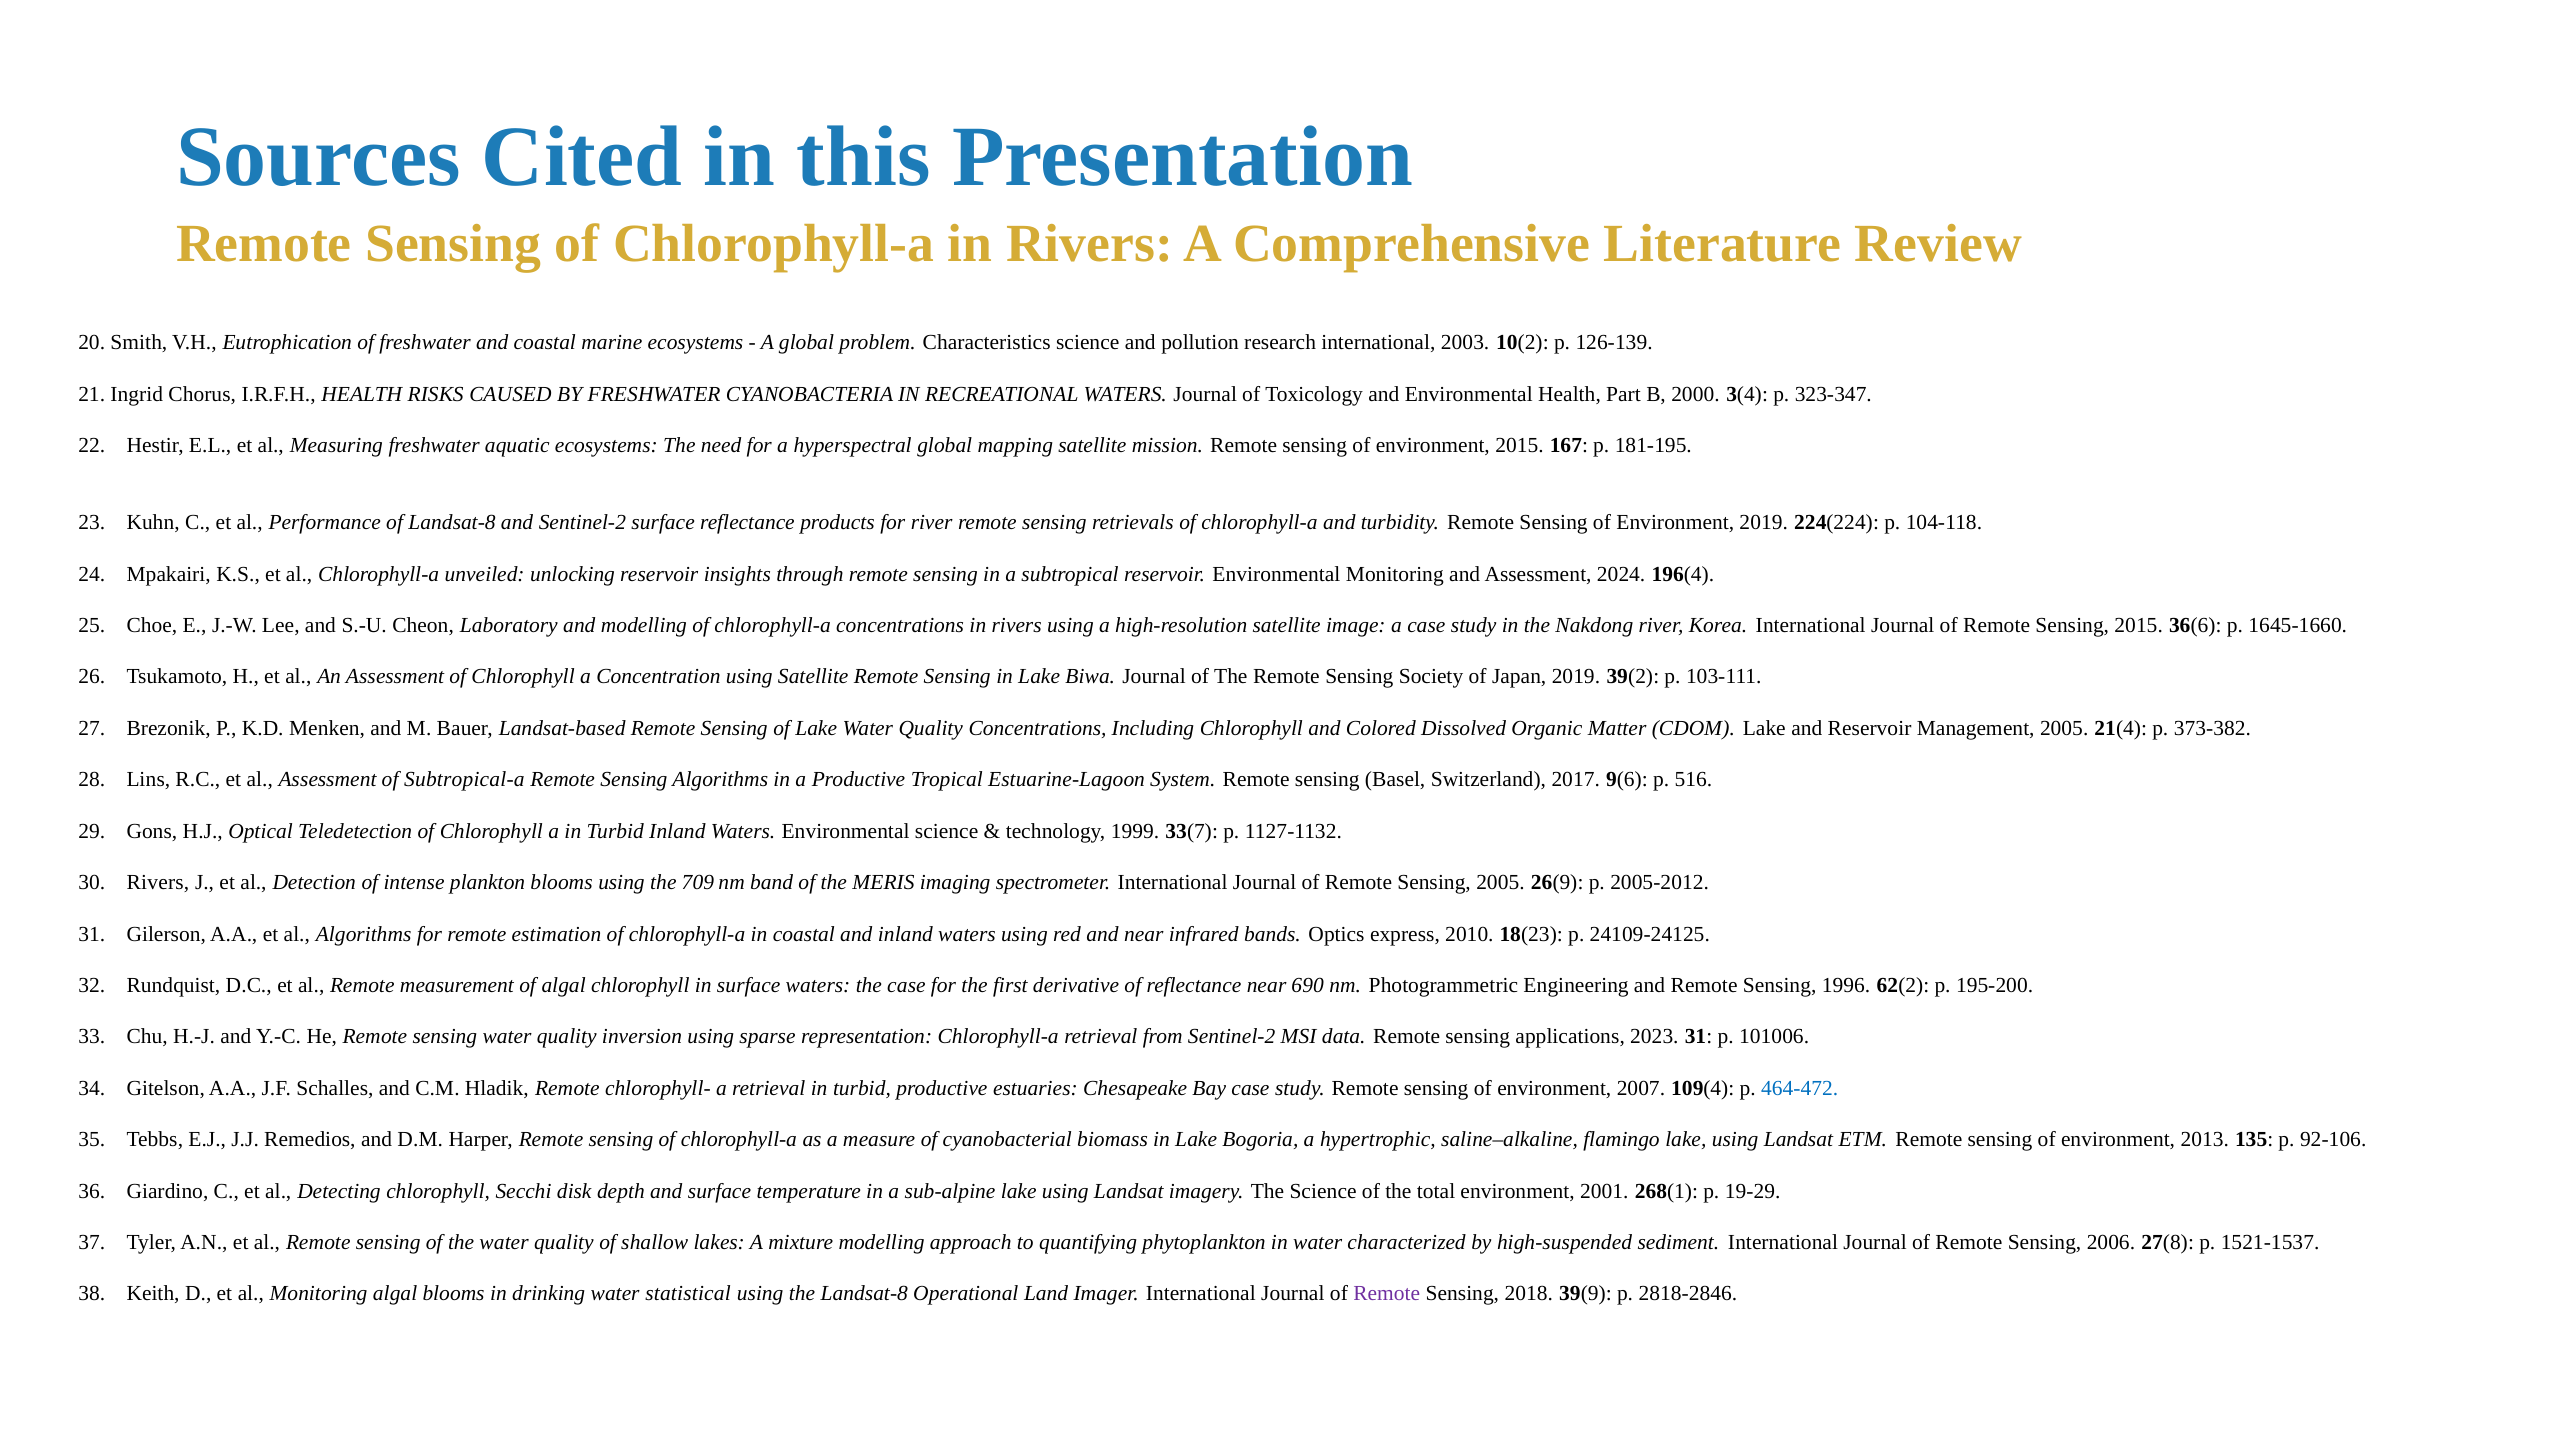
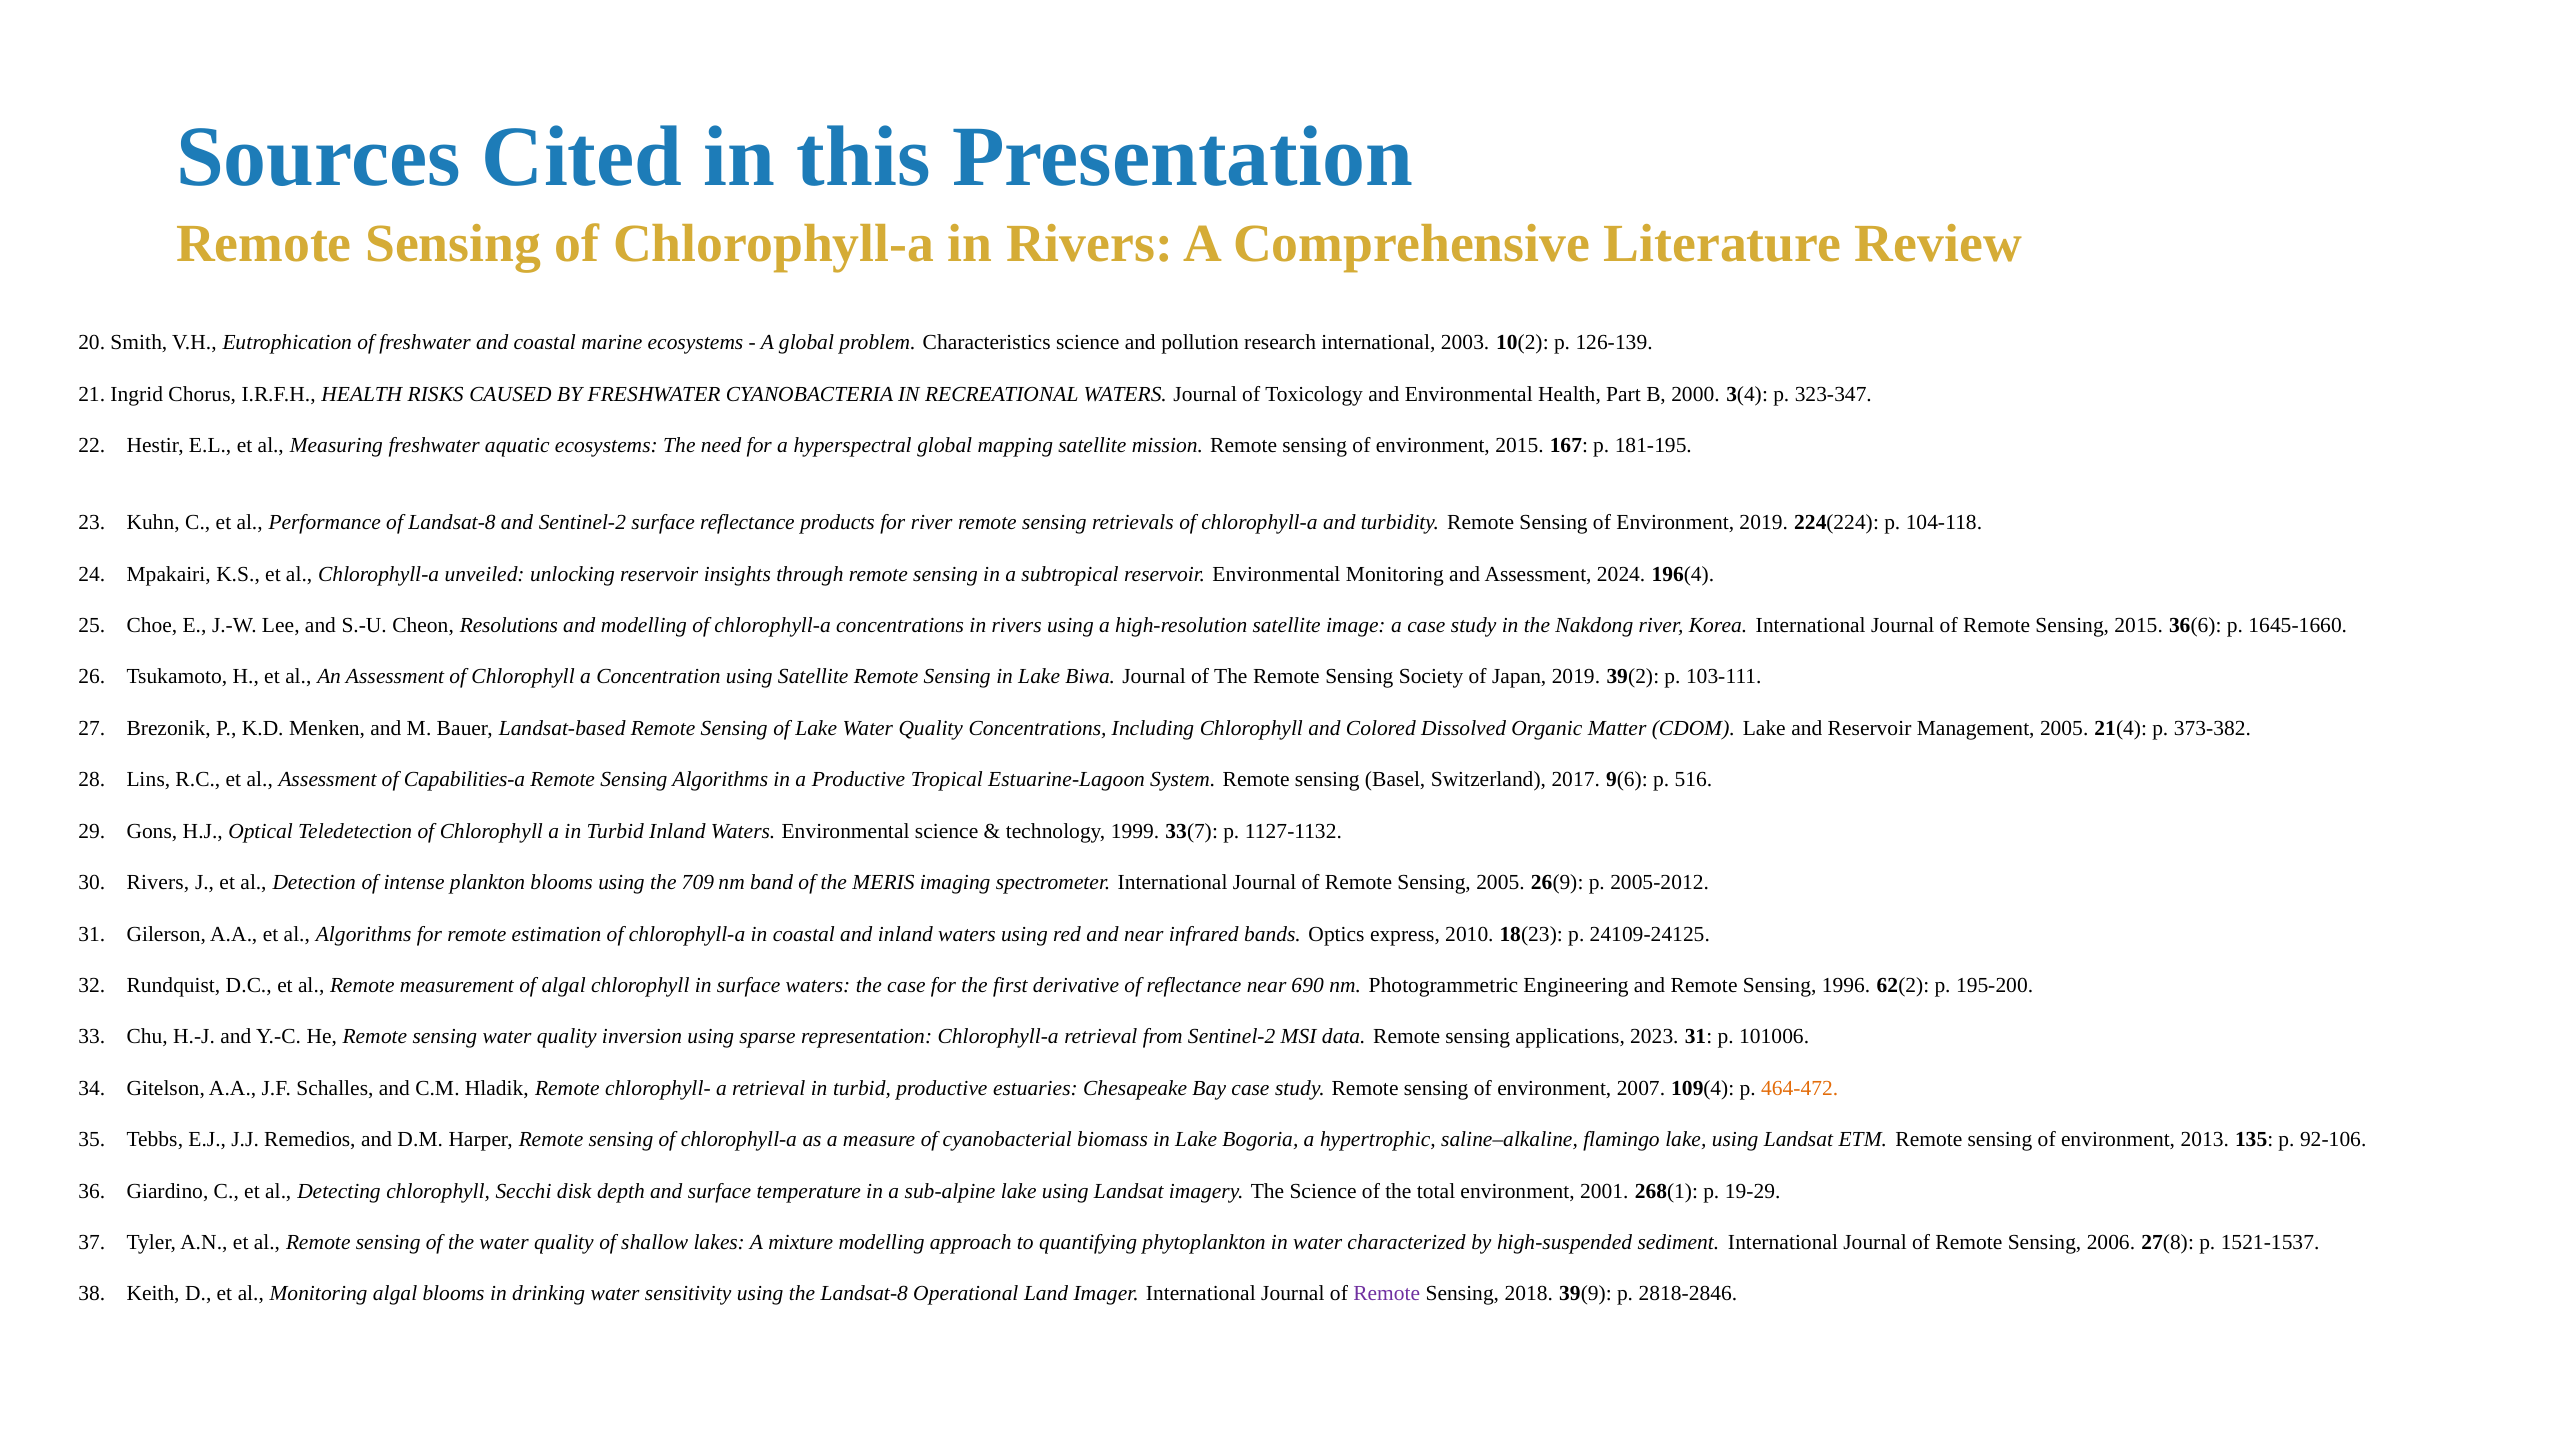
Laboratory: Laboratory -> Resolutions
Subtropical-a: Subtropical-a -> Capabilities-a
464-472 colour: blue -> orange
statistical: statistical -> sensitivity
